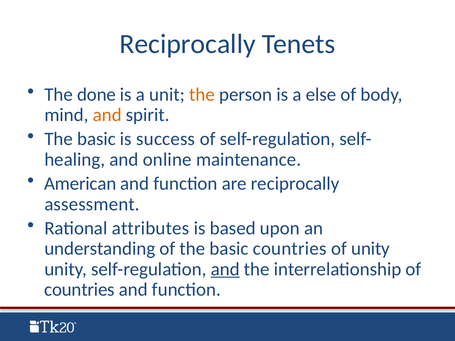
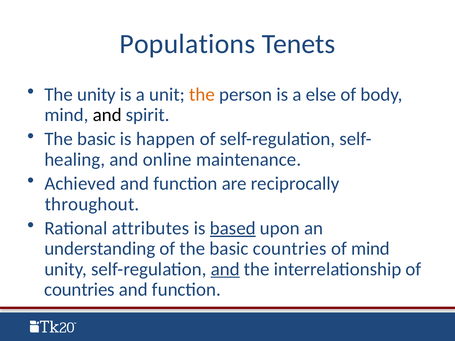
Reciprocally at (188, 44): Reciprocally -> Populations
The done: done -> unity
and at (107, 115) colour: orange -> black
success: success -> happen
American: American -> Achieved
assessment: assessment -> throughout
based underline: none -> present
of unity: unity -> mind
